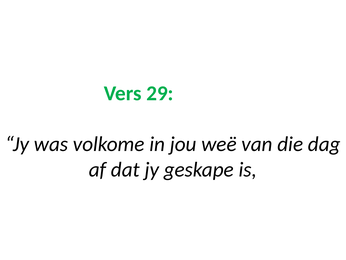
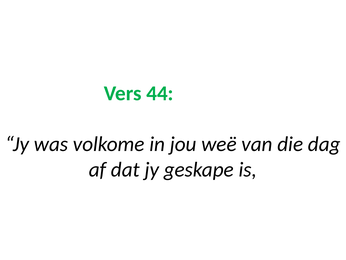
29: 29 -> 44
